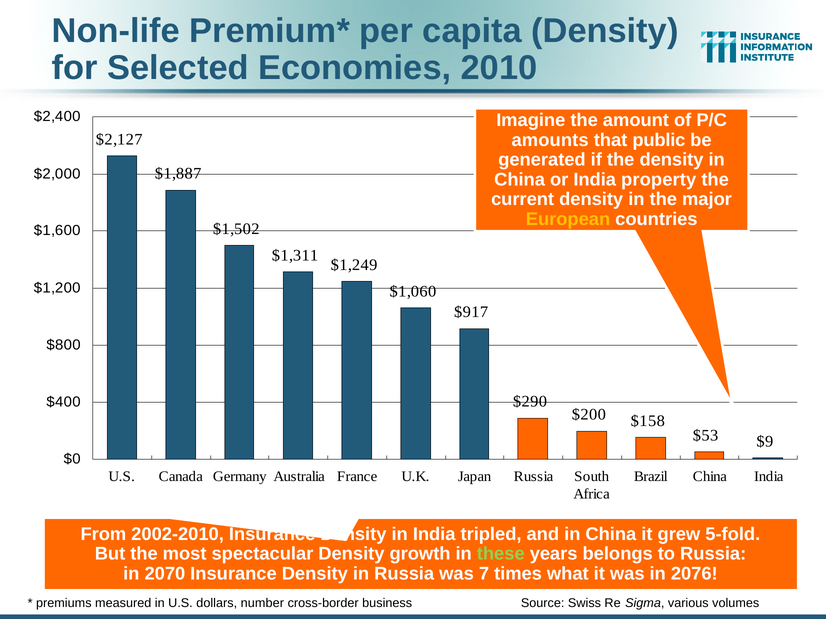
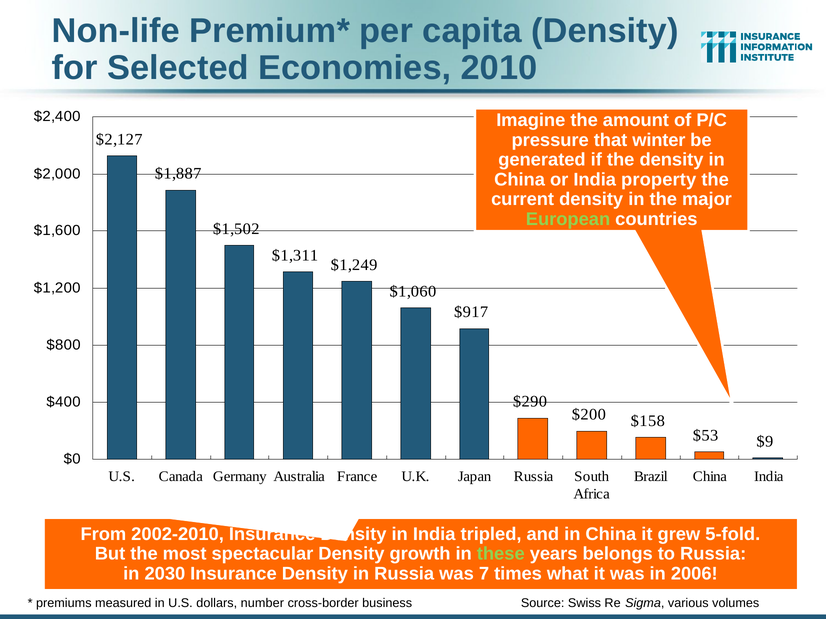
amounts: amounts -> pressure
public: public -> winter
European colour: yellow -> light green
2070: 2070 -> 2030
2076: 2076 -> 2006
